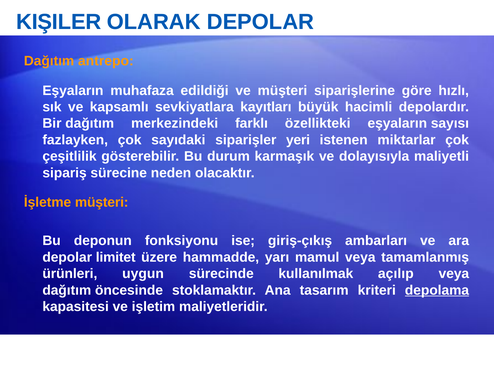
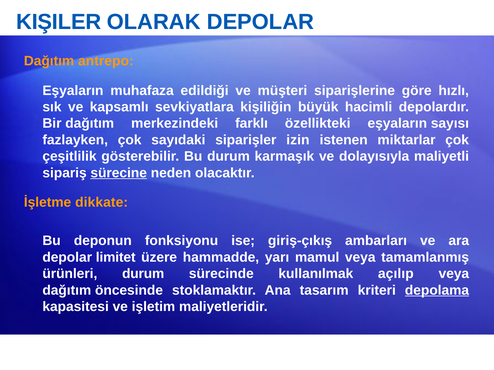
kayıtları: kayıtları -> kişiliğin
yeri: yeri -> izin
sürecine underline: none -> present
İşletme müşteri: müşteri -> dikkate
ürünleri uygun: uygun -> durum
